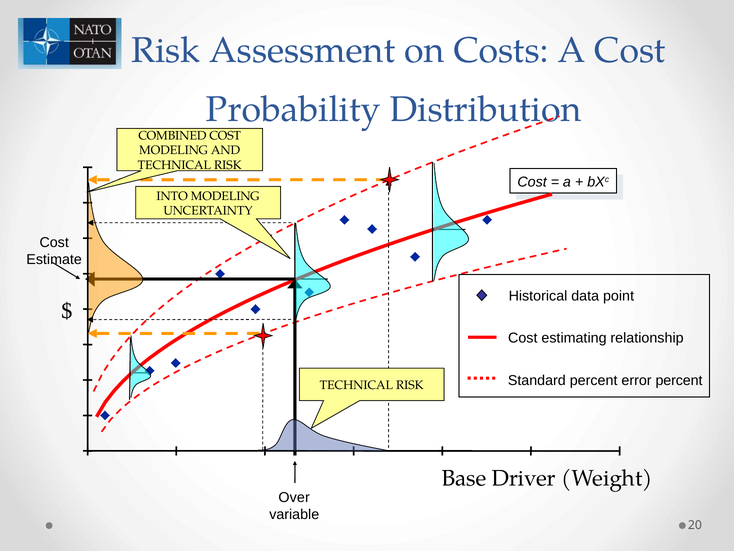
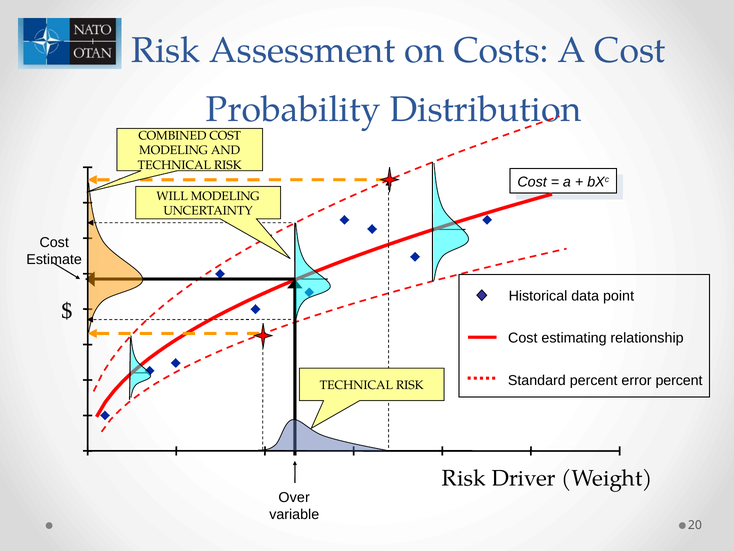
INTO: INTO -> WILL
Base at (464, 478): Base -> Risk
